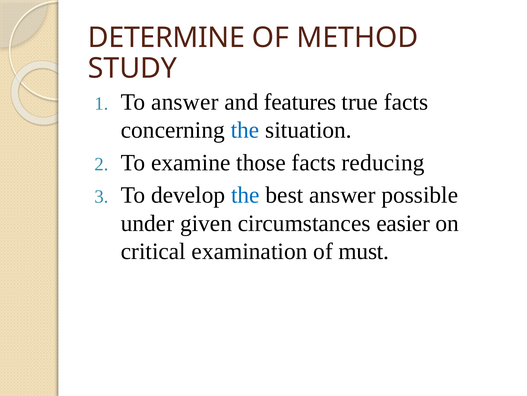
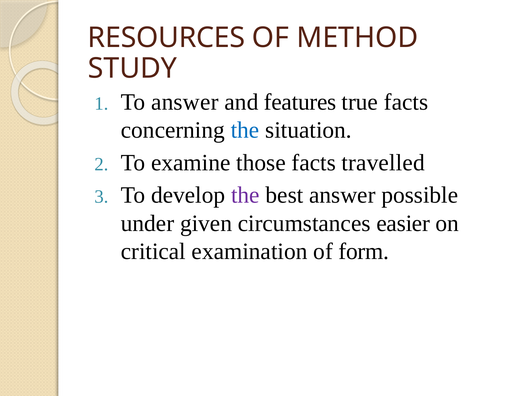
DETERMINE: DETERMINE -> RESOURCES
reducing: reducing -> travelled
the at (245, 195) colour: blue -> purple
must: must -> form
